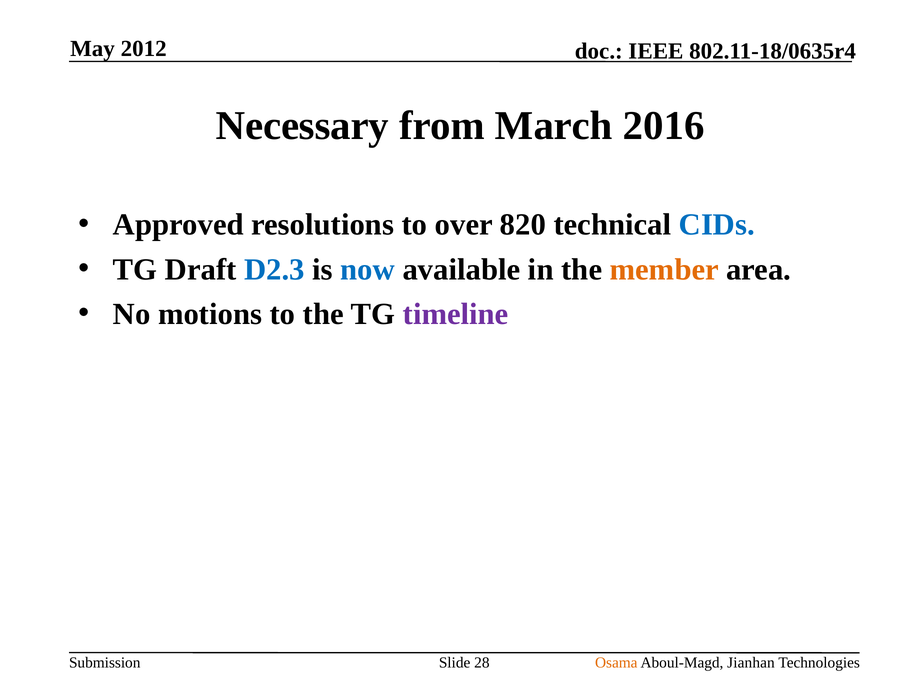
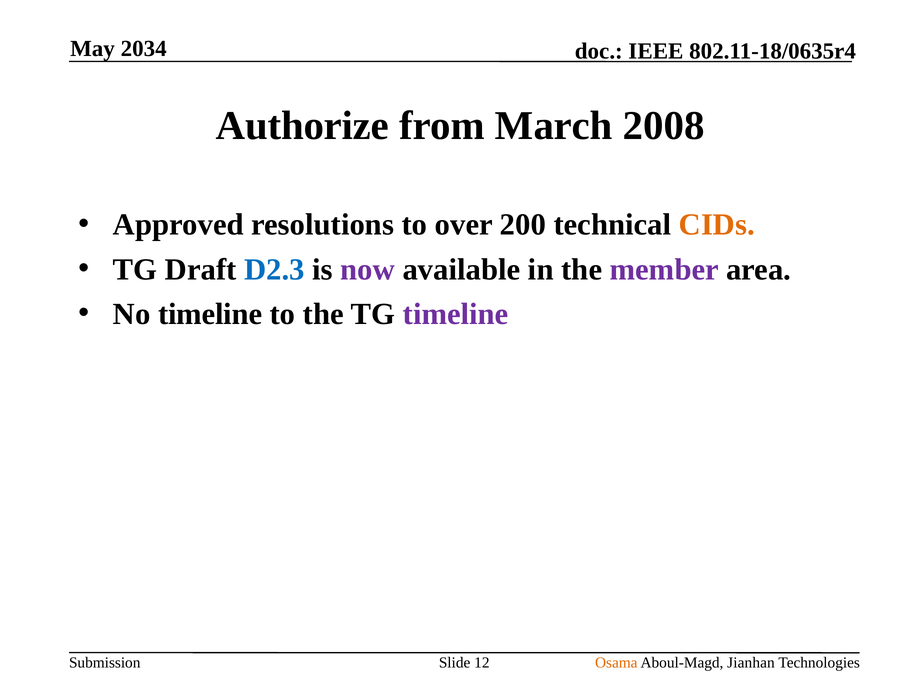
2012: 2012 -> 2034
Necessary: Necessary -> Authorize
2016: 2016 -> 2008
820: 820 -> 200
CIDs colour: blue -> orange
now colour: blue -> purple
member colour: orange -> purple
No motions: motions -> timeline
28: 28 -> 12
